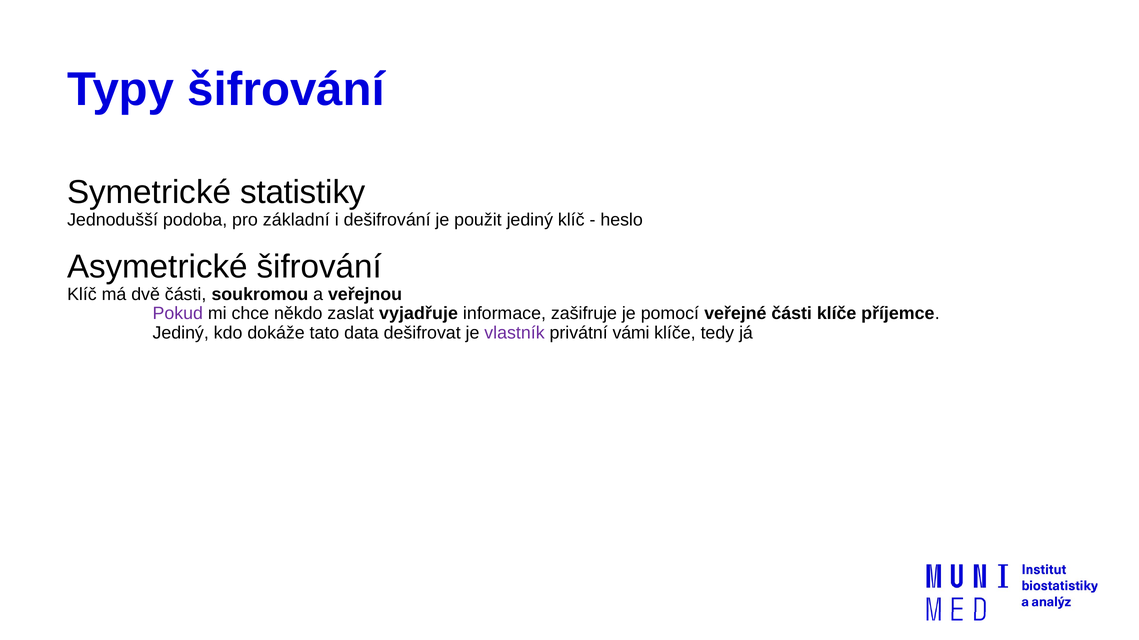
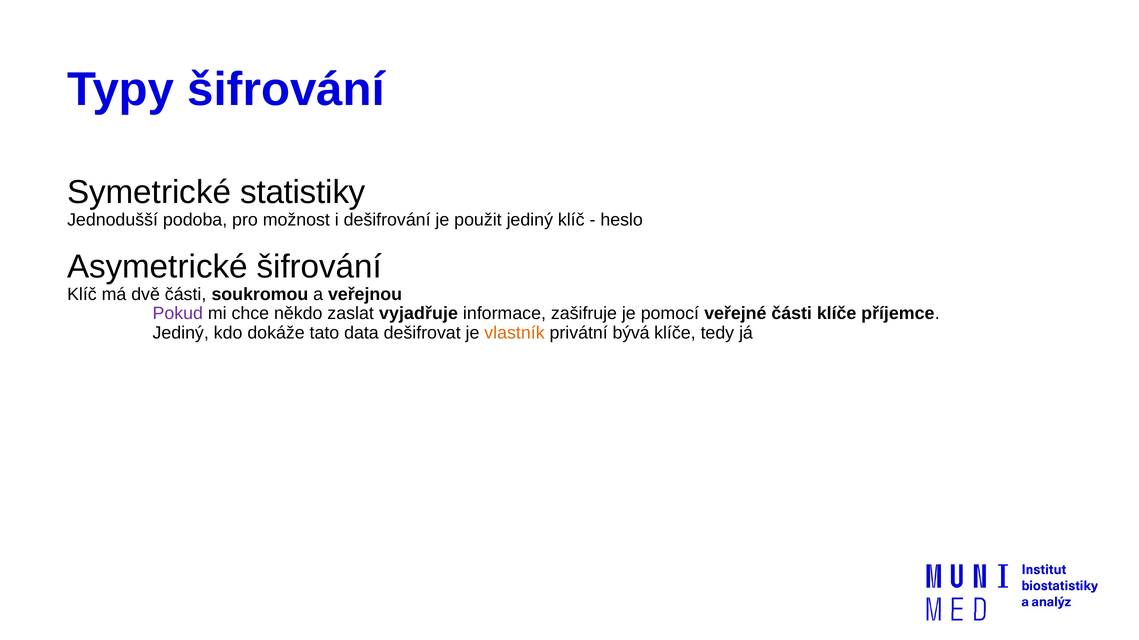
základní: základní -> možnost
vlastník colour: purple -> orange
vámi: vámi -> bývá
